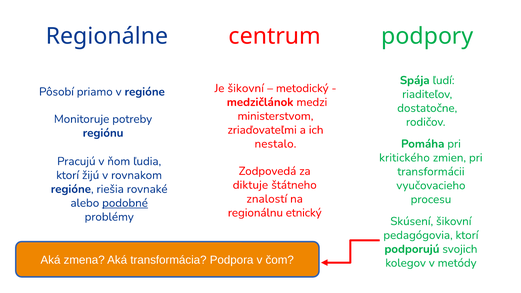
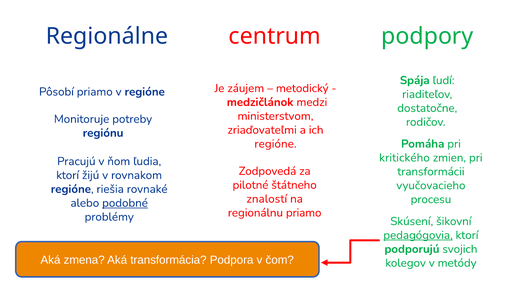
Je šikovní: šikovní -> záujem
nestalo at (275, 144): nestalo -> regióne
diktuje: diktuje -> pilotné
regionálnu etnický: etnický -> priamo
pedagógovia underline: none -> present
